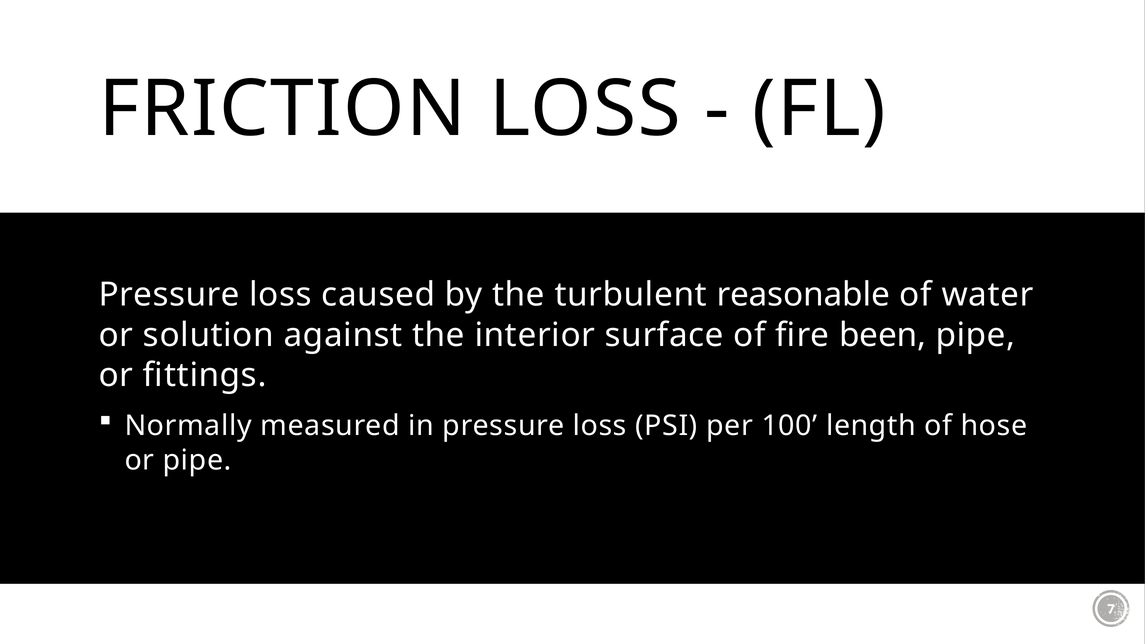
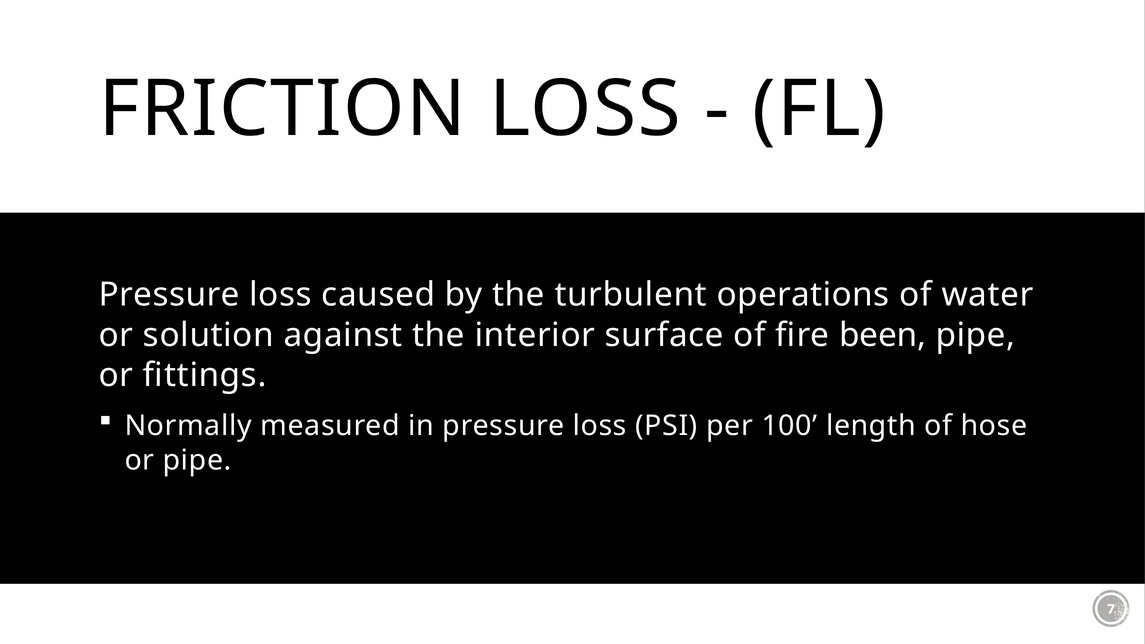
reasonable: reasonable -> operations
